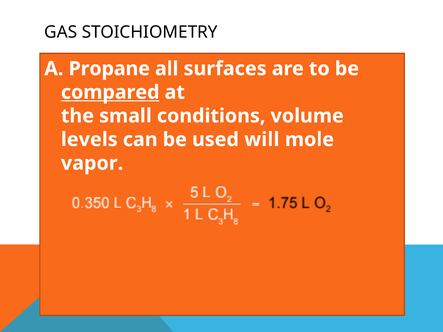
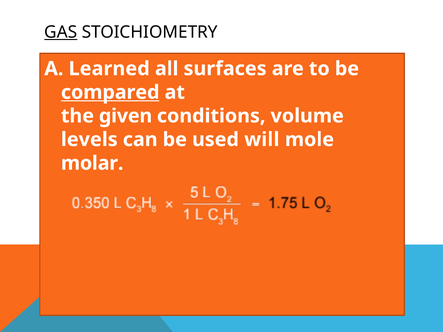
GAS underline: none -> present
Propane: Propane -> Learned
small: small -> given
vapor: vapor -> molar
